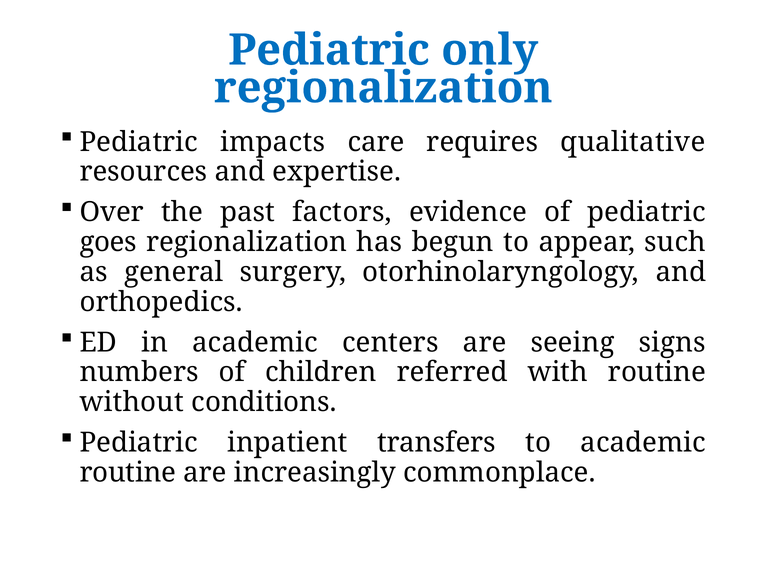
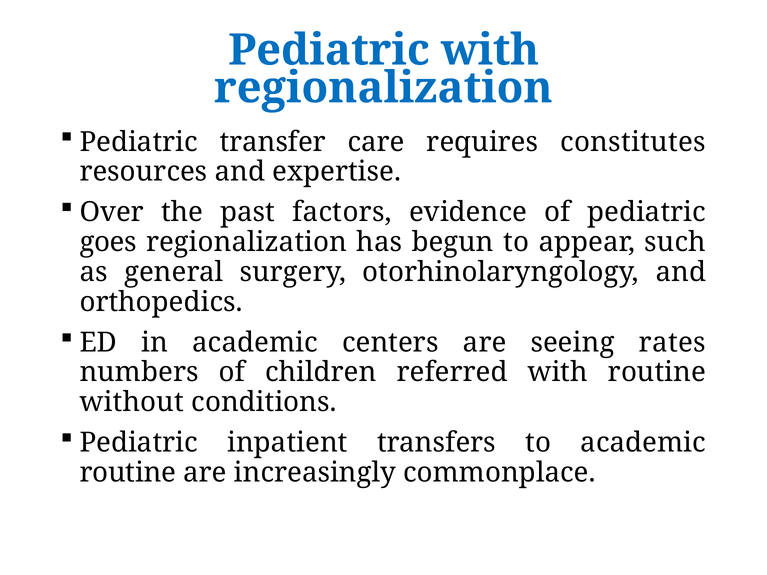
Pediatric only: only -> with
impacts: impacts -> transfer
qualitative: qualitative -> constitutes
signs: signs -> rates
